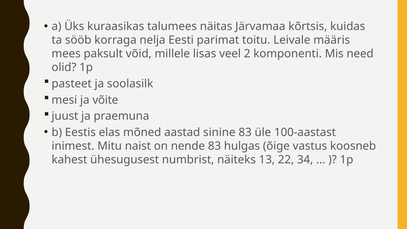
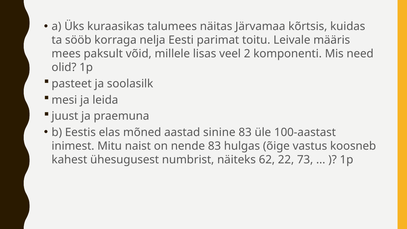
võite: võite -> leida
13: 13 -> 62
34: 34 -> 73
